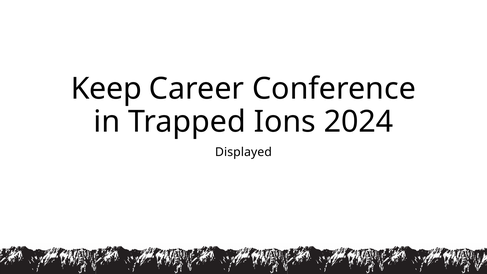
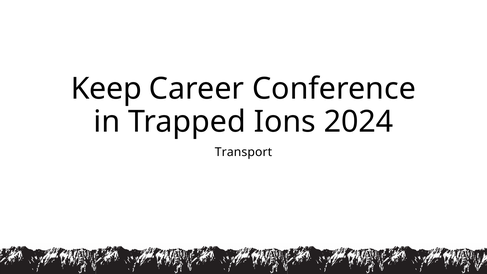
Displayed: Displayed -> Transport
